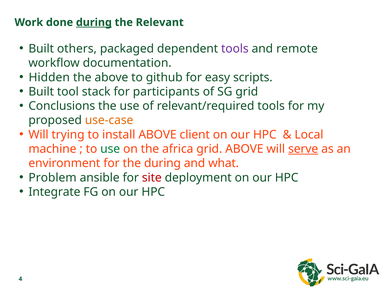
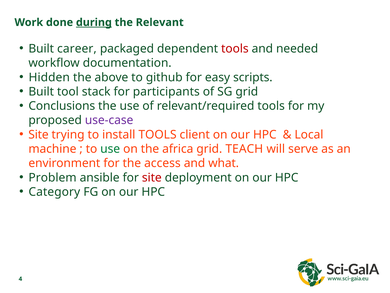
others: others -> career
tools at (235, 49) colour: purple -> red
remote: remote -> needed
use-case colour: orange -> purple
Will at (38, 134): Will -> Site
install ABOVE: ABOVE -> TOOLS
grid ABOVE: ABOVE -> TEACH
serve underline: present -> none
the during: during -> access
Integrate: Integrate -> Category
